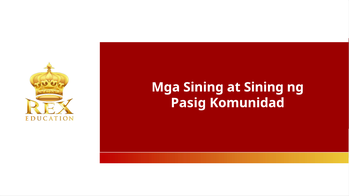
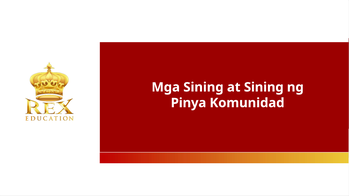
Pasig: Pasig -> Pinya
